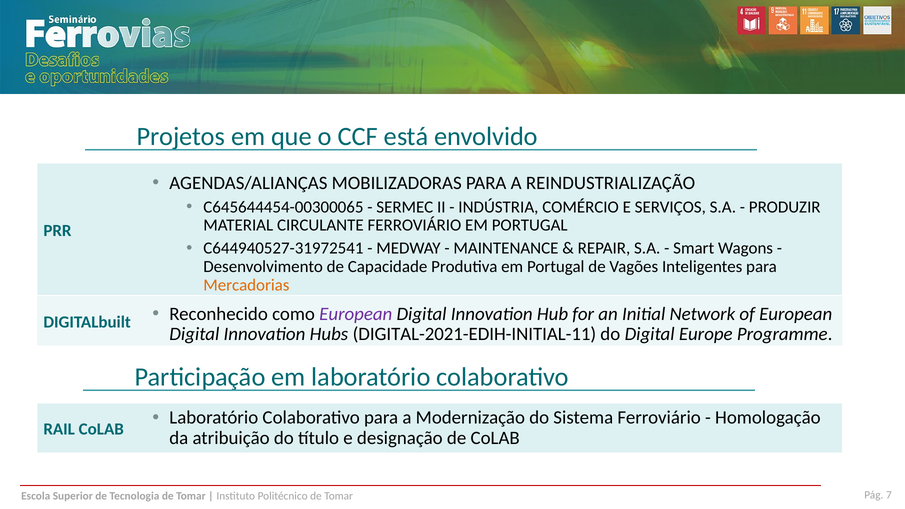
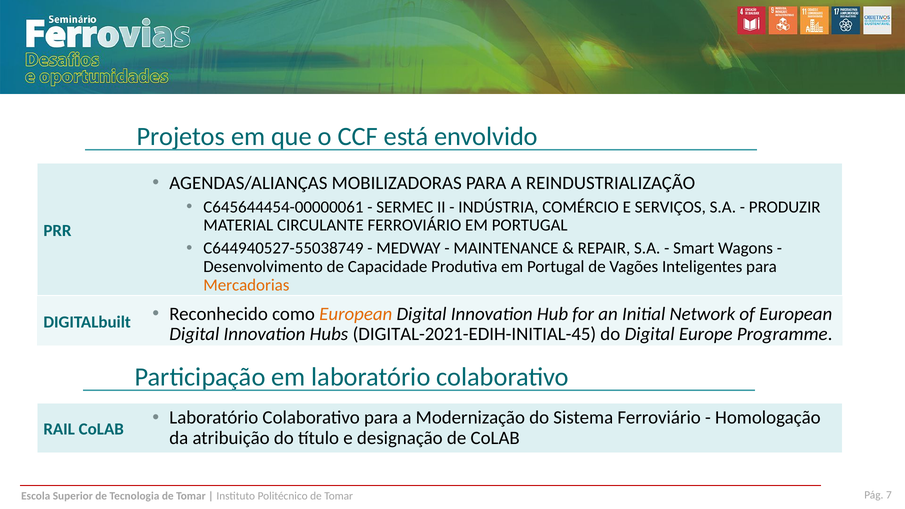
C645644454-00300065: C645644454-00300065 -> C645644454-00000061
C644940527-31972541: C644940527-31972541 -> C644940527-55038749
European at (356, 314) colour: purple -> orange
DIGITAL-2021-EDIH-INITIAL-11: DIGITAL-2021-EDIH-INITIAL-11 -> DIGITAL-2021-EDIH-INITIAL-45
